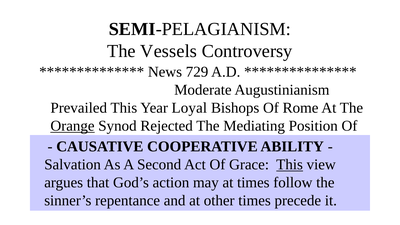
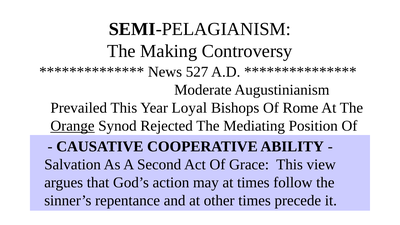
Vessels: Vessels -> Making
729: 729 -> 527
This at (290, 165) underline: present -> none
